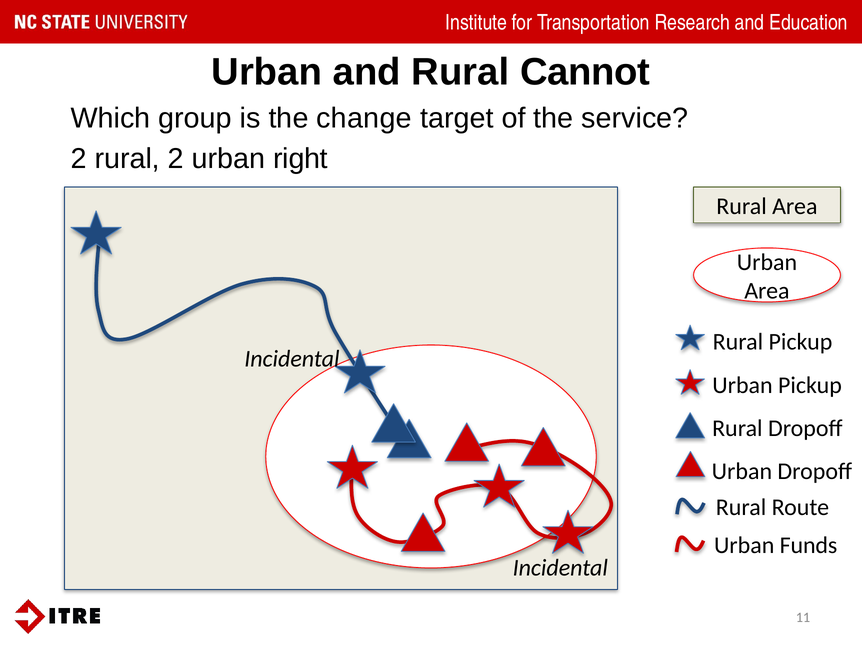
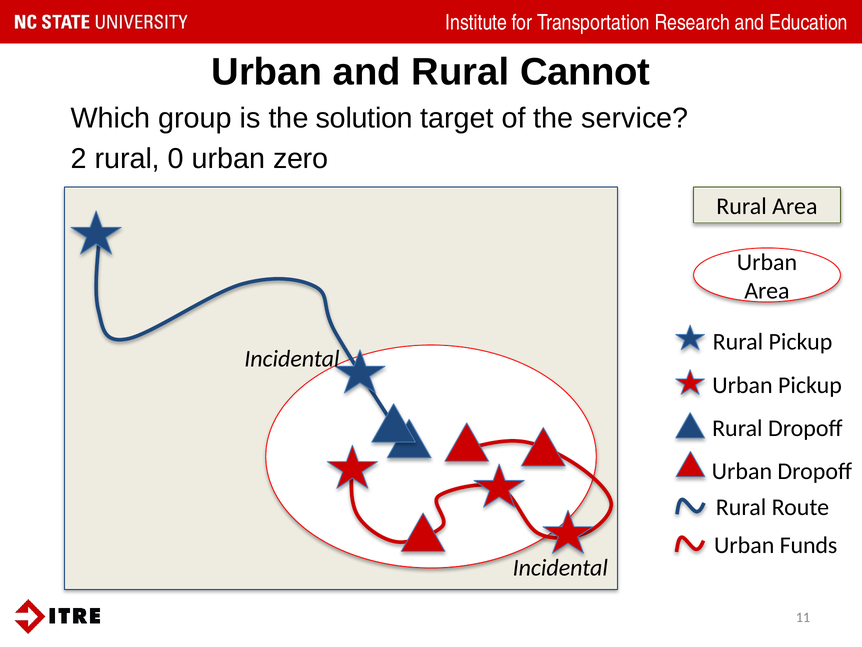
change: change -> solution
rural 2: 2 -> 0
right: right -> zero
